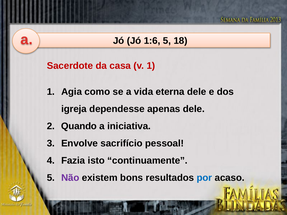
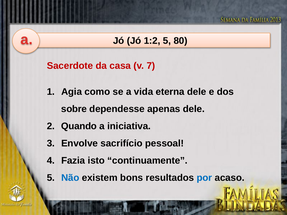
1:6: 1:6 -> 1:2
18: 18 -> 80
v 1: 1 -> 7
igreja: igreja -> sobre
Não colour: purple -> blue
